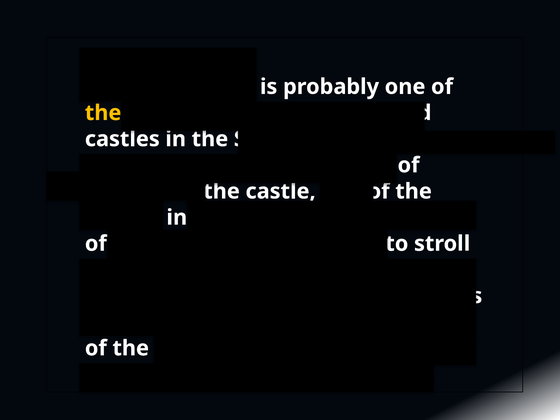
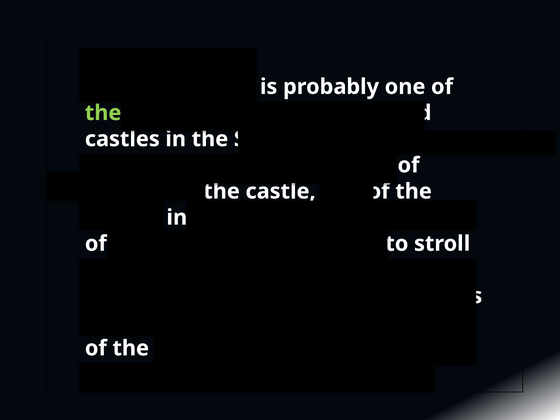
the at (103, 113) colour: yellow -> light green
